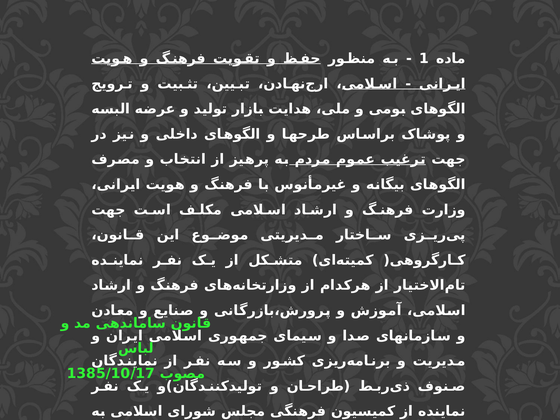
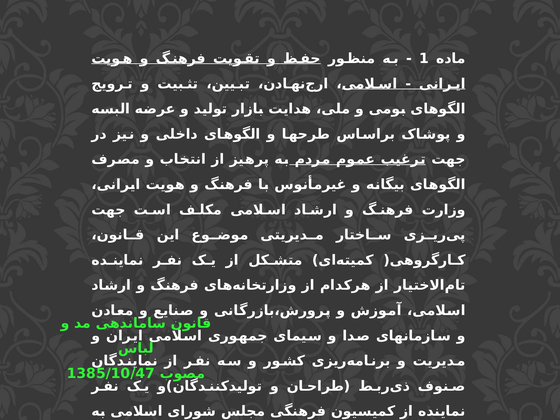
1385/10/17: 1385/10/17 -> 1385/10/47
